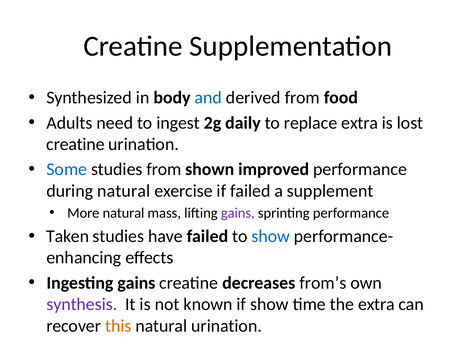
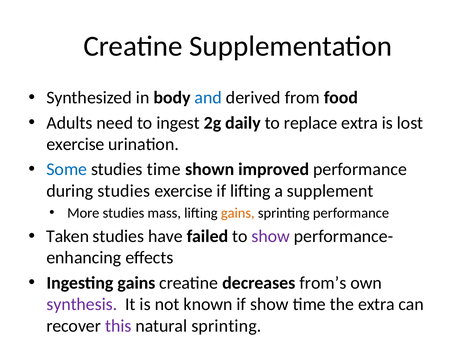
creatine at (75, 144): creatine -> exercise
studies from: from -> time
during natural: natural -> studies
if failed: failed -> lifting
More natural: natural -> studies
gains at (238, 213) colour: purple -> orange
show at (271, 236) colour: blue -> purple
this colour: orange -> purple
natural urination: urination -> sprinting
